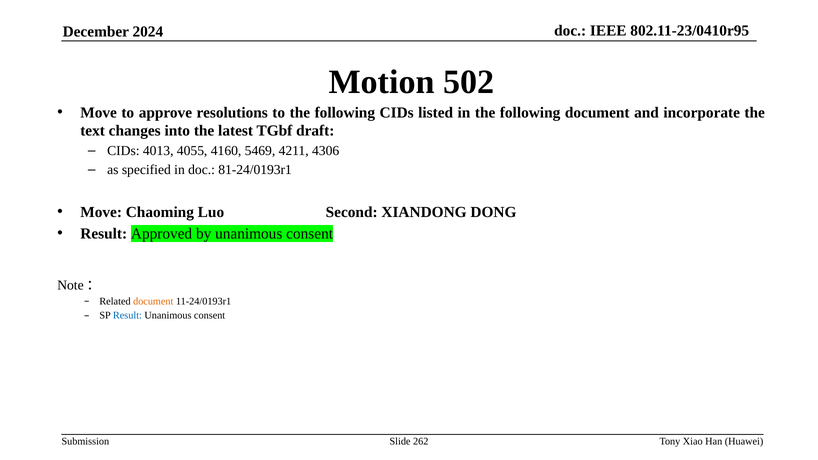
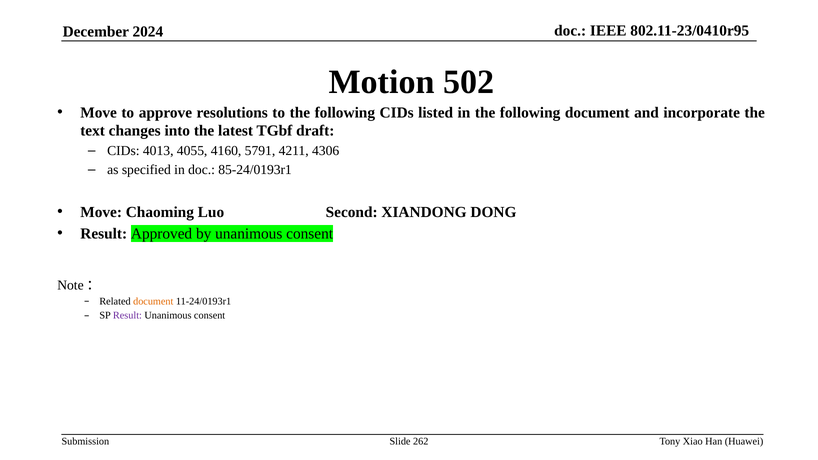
5469: 5469 -> 5791
81-24/0193r1: 81-24/0193r1 -> 85-24/0193r1
Result at (127, 316) colour: blue -> purple
